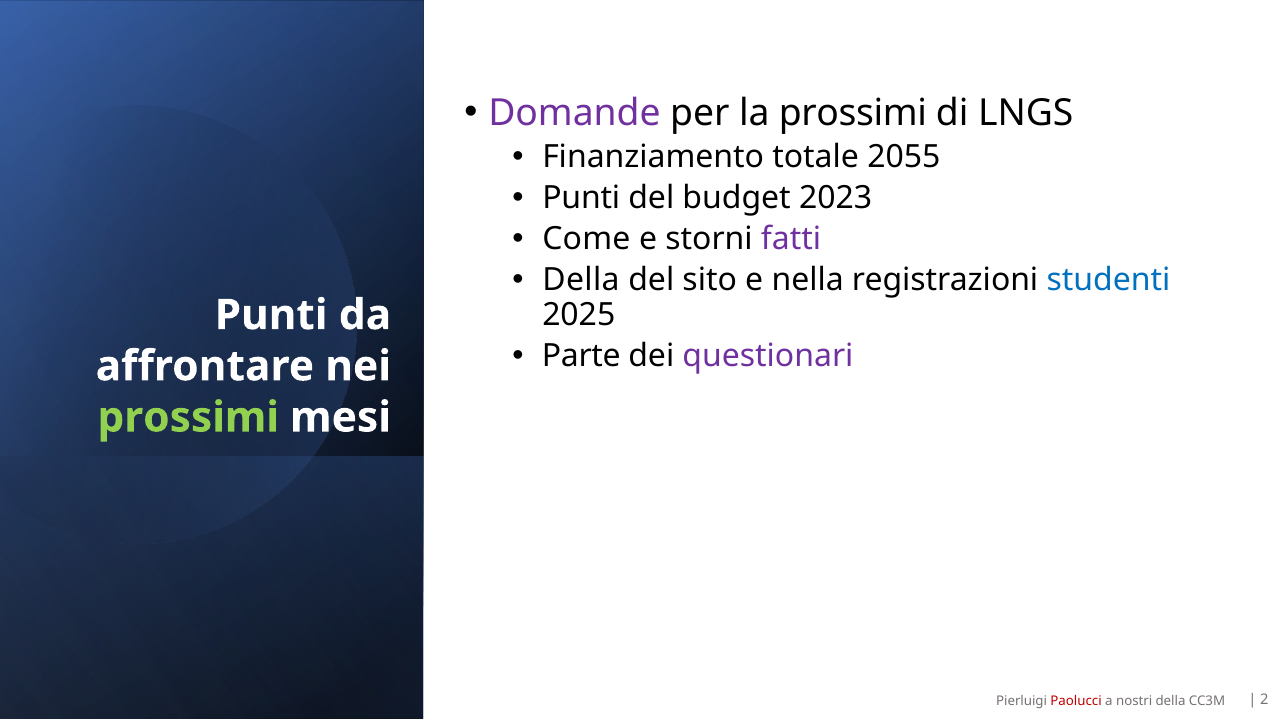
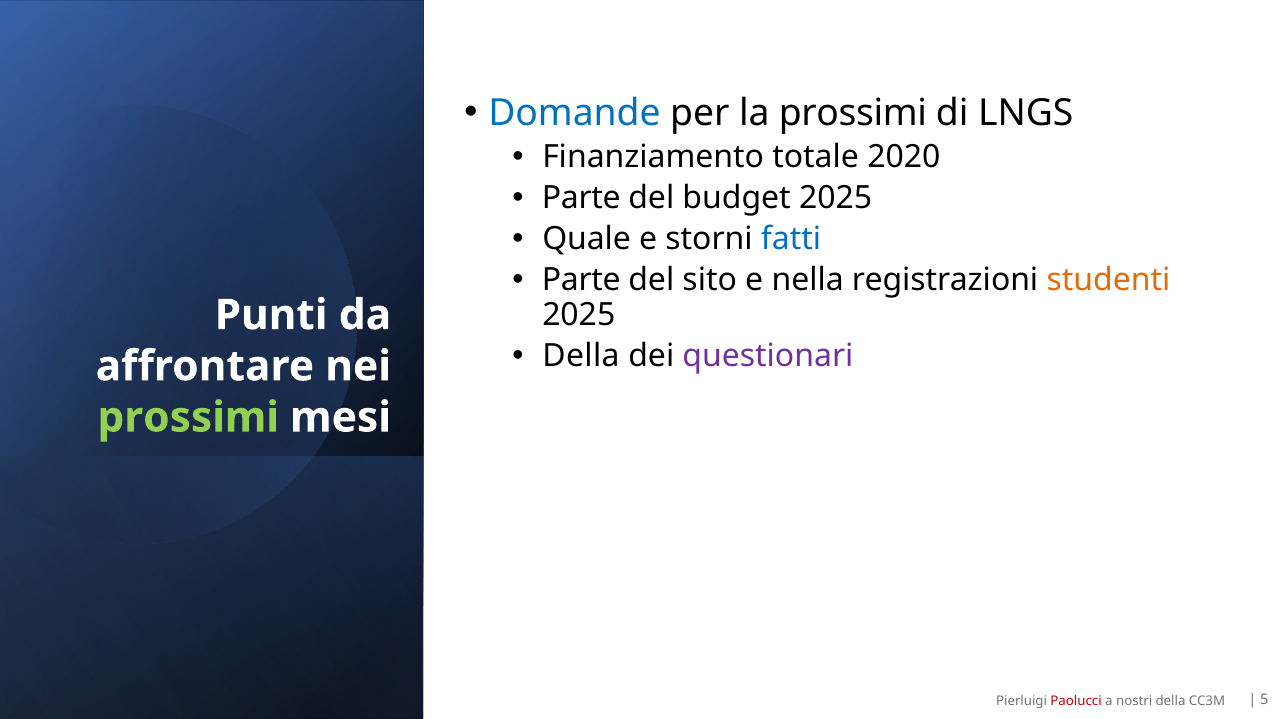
Domande colour: purple -> blue
2055: 2055 -> 2020
Punti at (581, 198): Punti -> Parte
budget 2023: 2023 -> 2025
Come: Come -> Quale
fatti colour: purple -> blue
Della at (581, 280): Della -> Parte
studenti colour: blue -> orange
Parte at (581, 356): Parte -> Della
2: 2 -> 5
